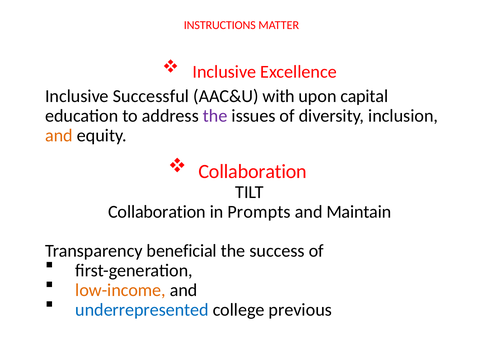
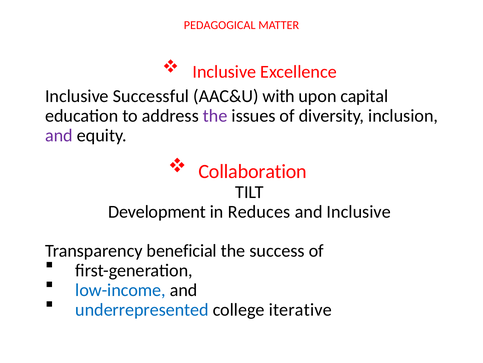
INSTRUCTIONS: INSTRUCTIONS -> PEDAGOGICAL
and at (59, 135) colour: orange -> purple
Collaboration at (157, 211): Collaboration -> Development
Prompts: Prompts -> Reduces
and Maintain: Maintain -> Inclusive
low-income colour: orange -> blue
previous: previous -> iterative
